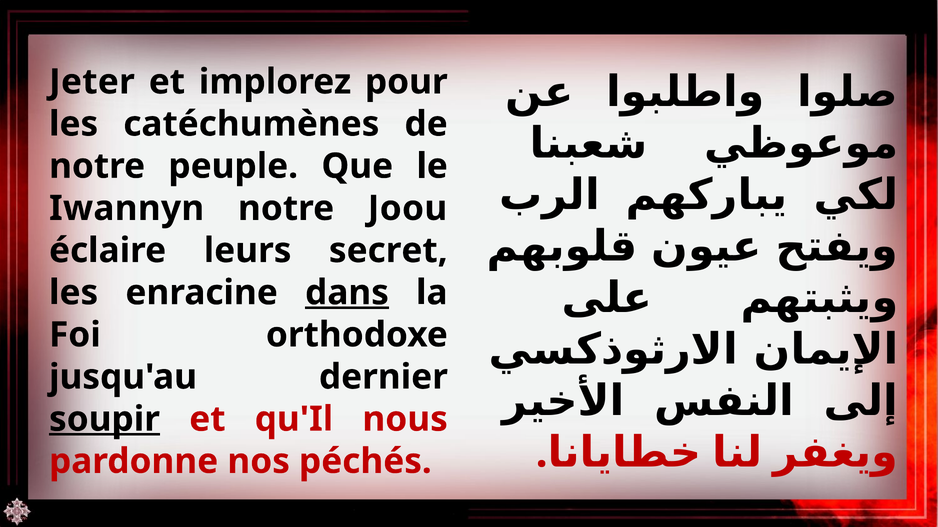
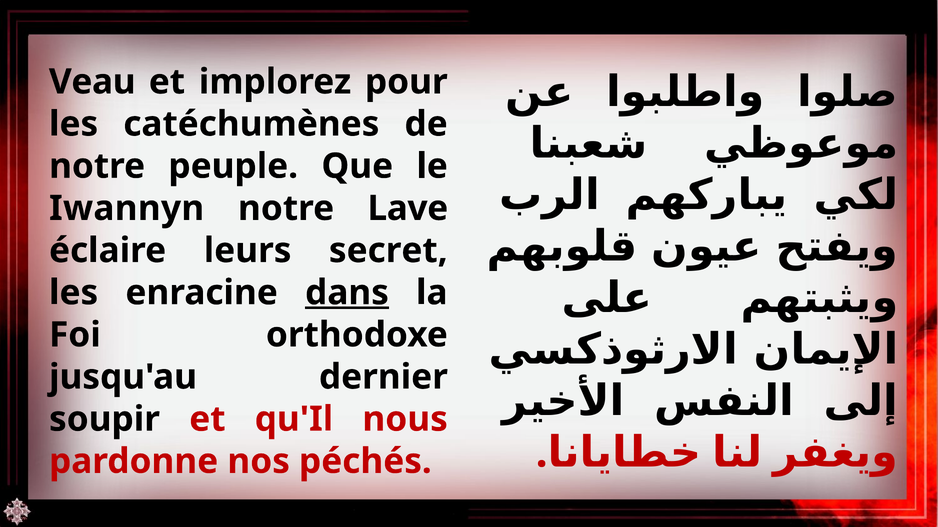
Jeter: Jeter -> Veau
Joou: Joou -> Lave
soupir underline: present -> none
